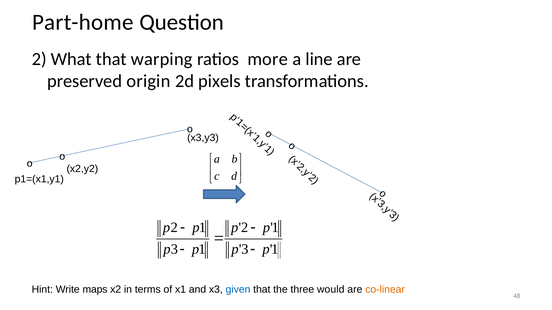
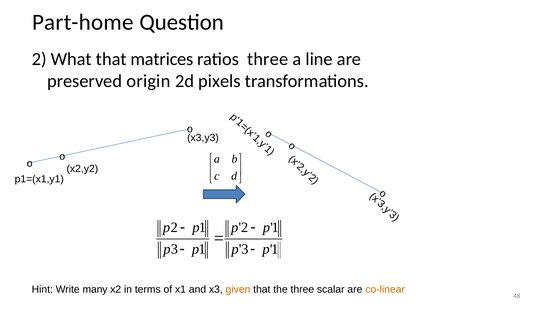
warping: warping -> matrices
ratios more: more -> three
maps: maps -> many
given colour: blue -> orange
would: would -> scalar
